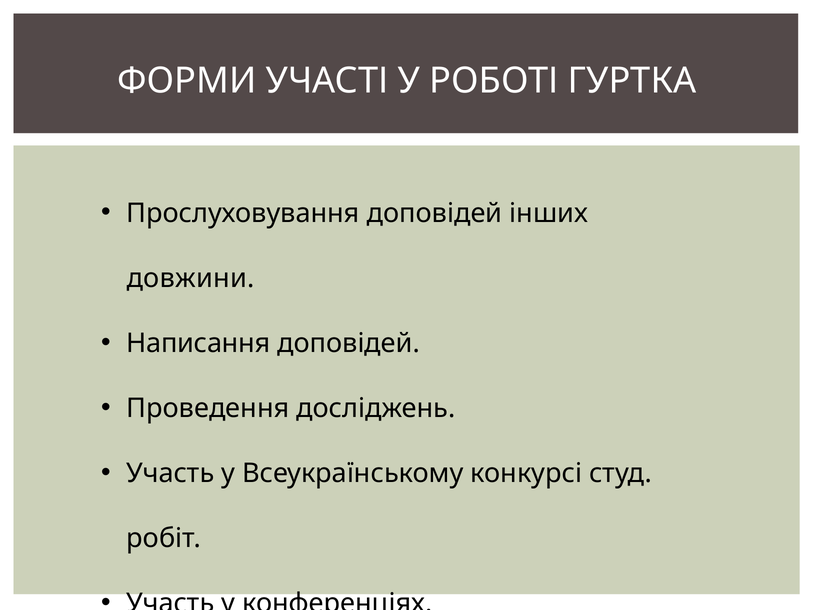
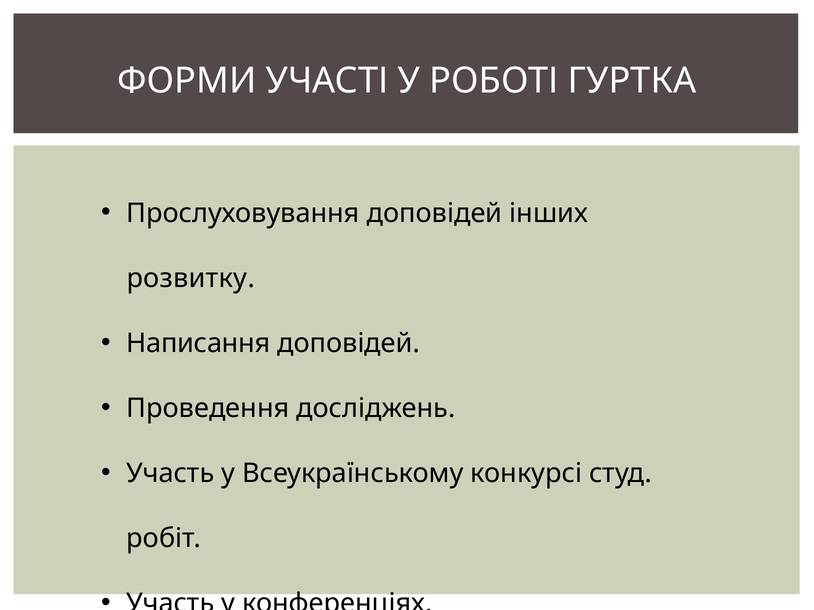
довжини: довжини -> розвитку
